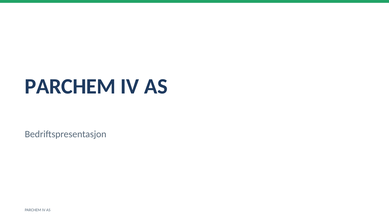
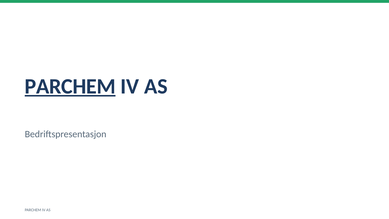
PARCHEM at (70, 86) underline: none -> present
